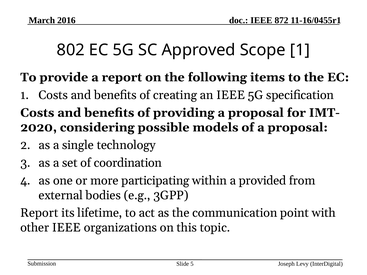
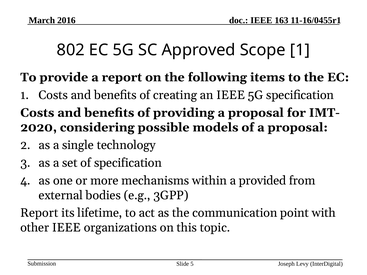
872: 872 -> 163
of coordination: coordination -> specification
participating: participating -> mechanisms
